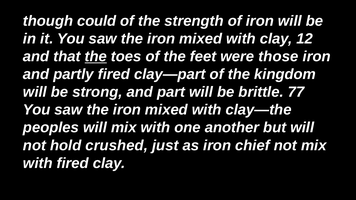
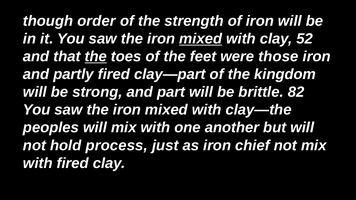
could: could -> order
mixed at (201, 39) underline: none -> present
12: 12 -> 52
77: 77 -> 82
crushed: crushed -> process
